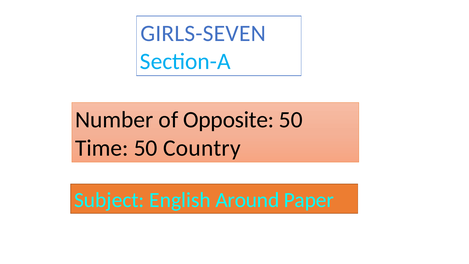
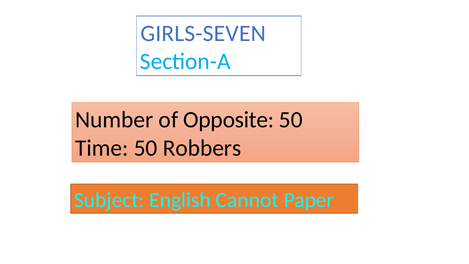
Country: Country -> Robbers
Around: Around -> Cannot
